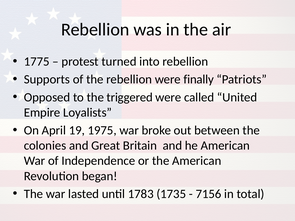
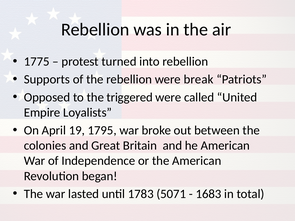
finally: finally -> break
1975: 1975 -> 1795
1735: 1735 -> 5071
7156: 7156 -> 1683
